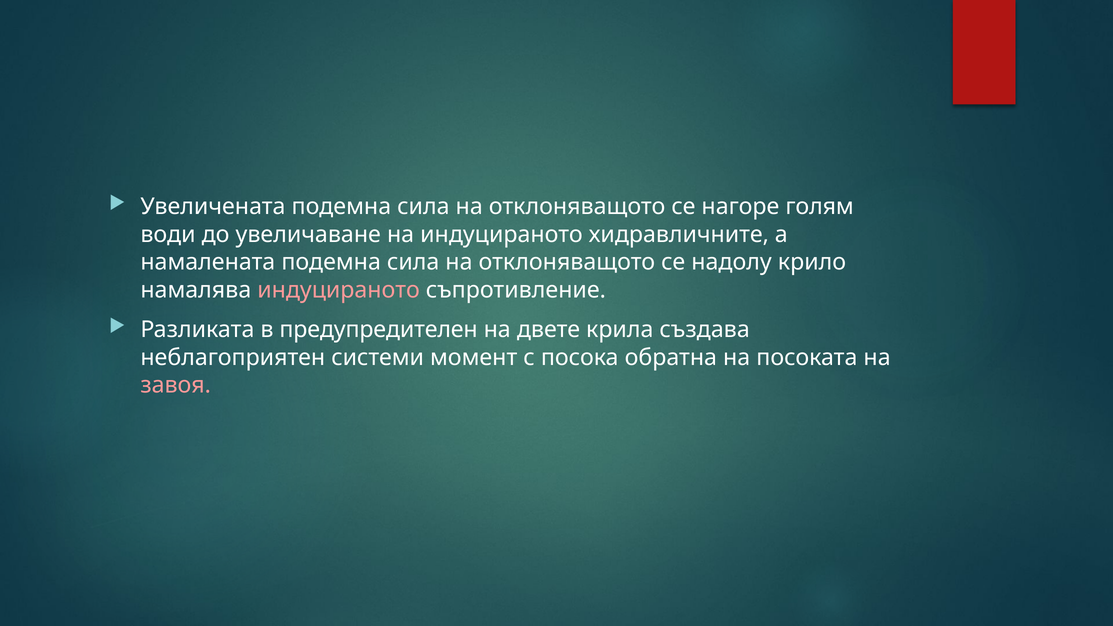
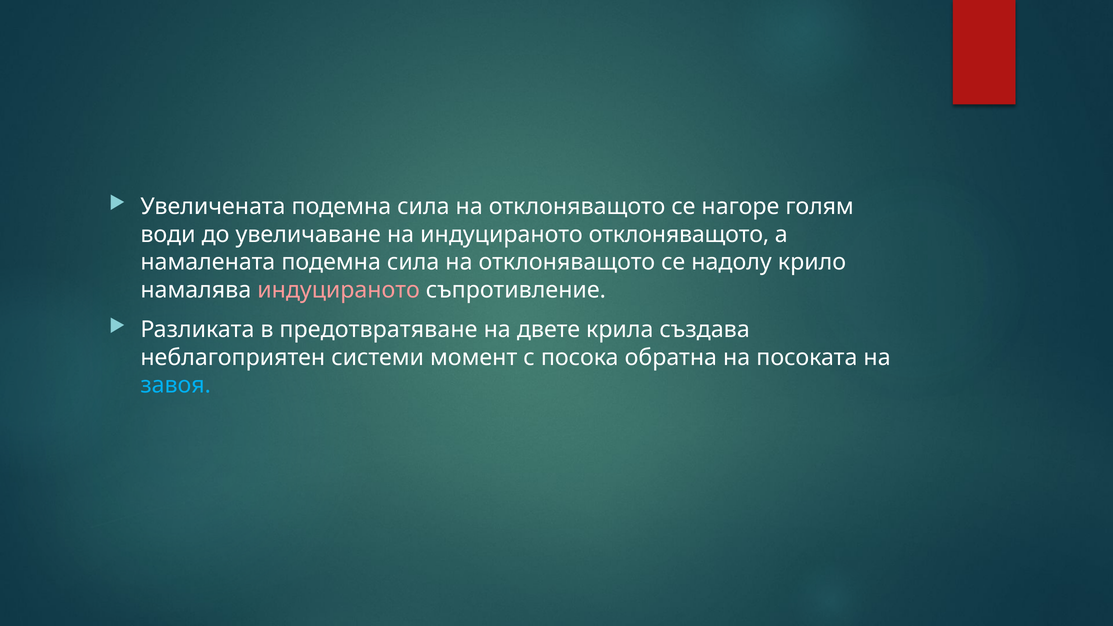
индуцираното хидравличните: хидравличните -> отклоняващото
предупредителен: предупредителен -> предотвратяване
завоя colour: pink -> light blue
